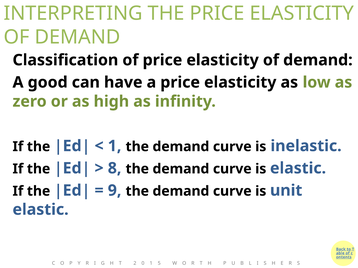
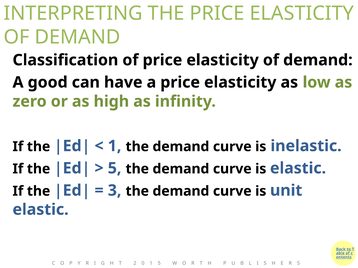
8 at (115, 168): 8 -> 5
9: 9 -> 3
